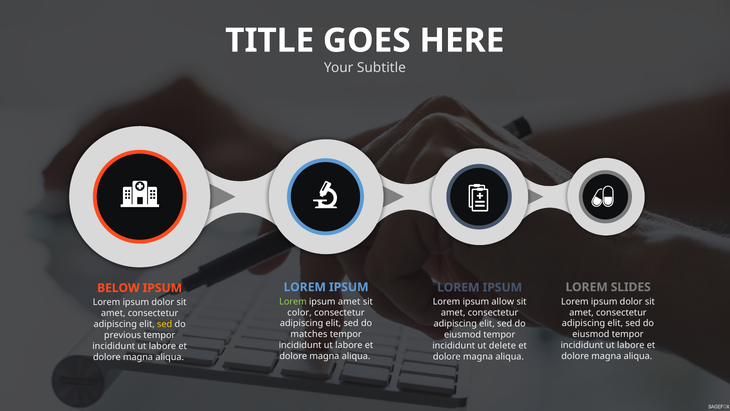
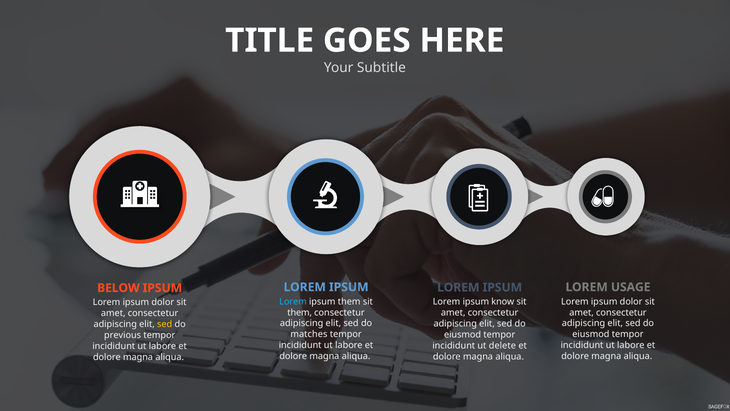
SLIDES: SLIDES -> USAGE
Lorem at (293, 301) colour: light green -> light blue
ipsum amet: amet -> them
allow: allow -> know
color at (300, 312): color -> them
